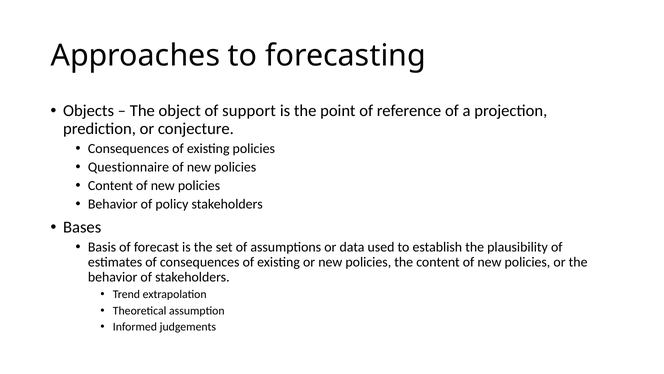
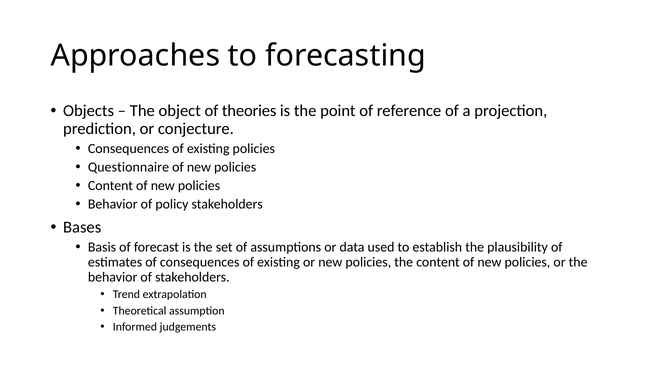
support: support -> theories
